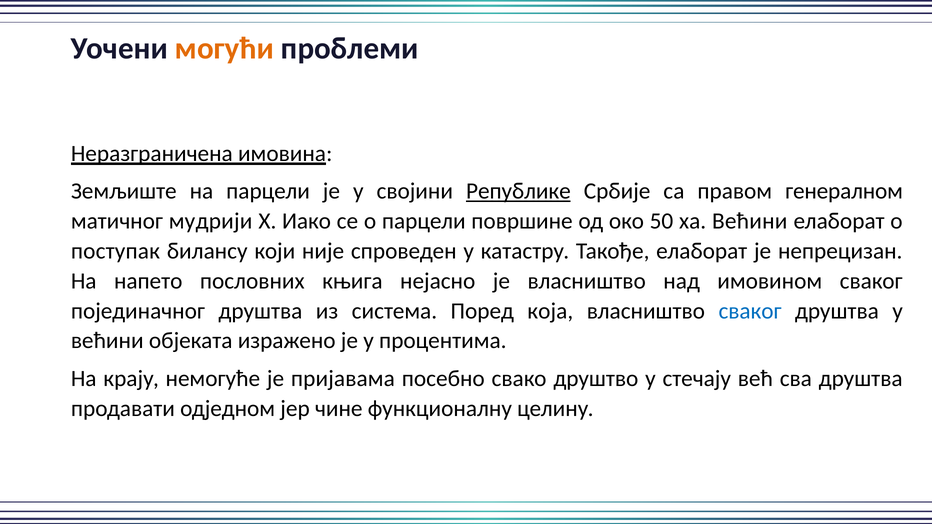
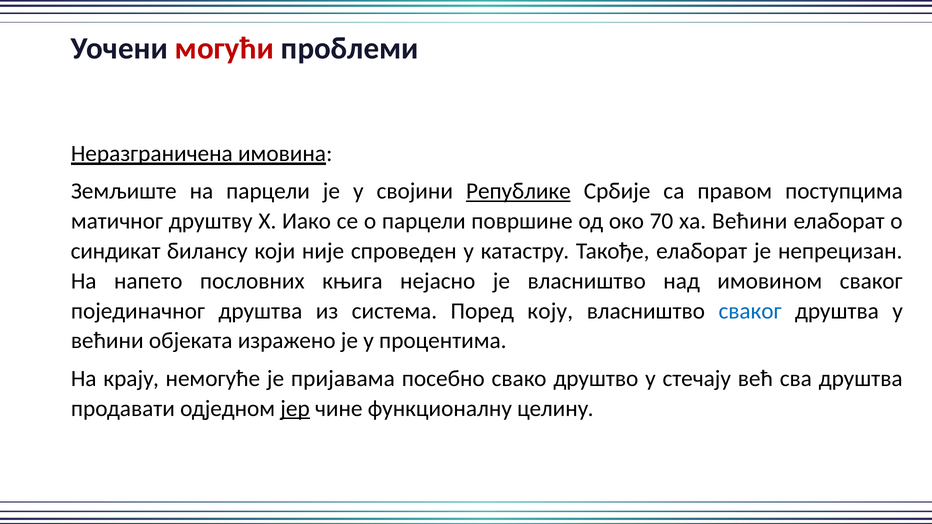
могући colour: orange -> red
генералном: генералном -> поступцима
мудрији: мудрији -> друштву
50: 50 -> 70
поступак: поступак -> синдикат
која: која -> коју
јер underline: none -> present
